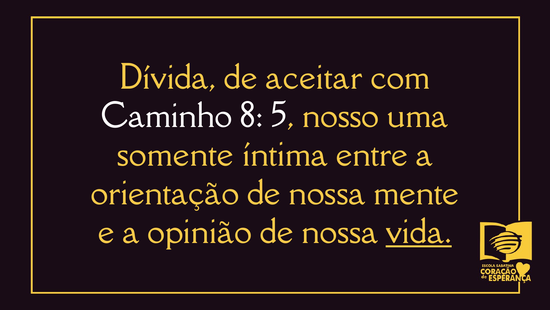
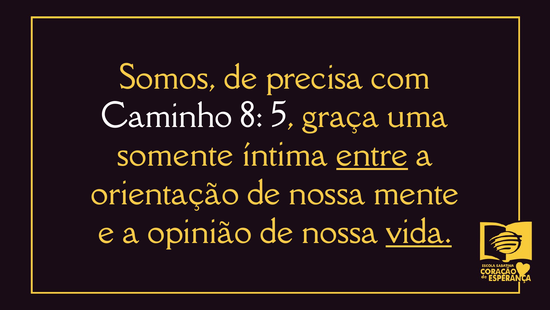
Dívida: Dívida -> Somos
aceitar: aceitar -> precisa
nosso: nosso -> graça
entre underline: none -> present
